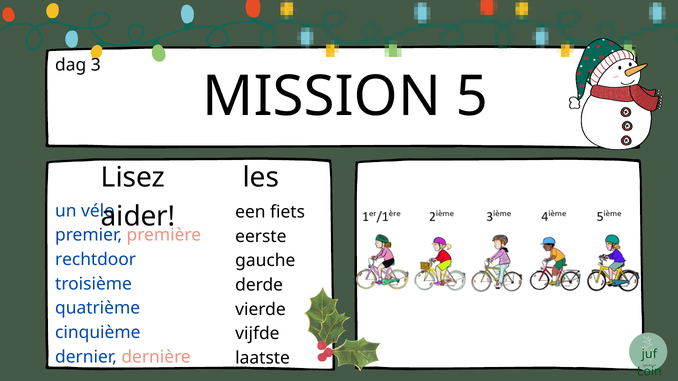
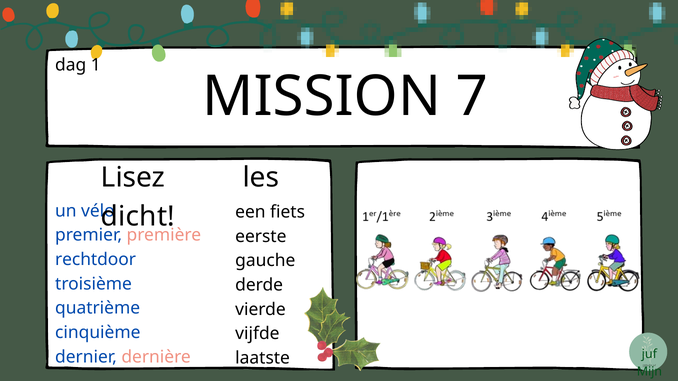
3: 3 -> 1
5: 5 -> 7
aider: aider -> dicht
Loin: Loin -> Mijn
